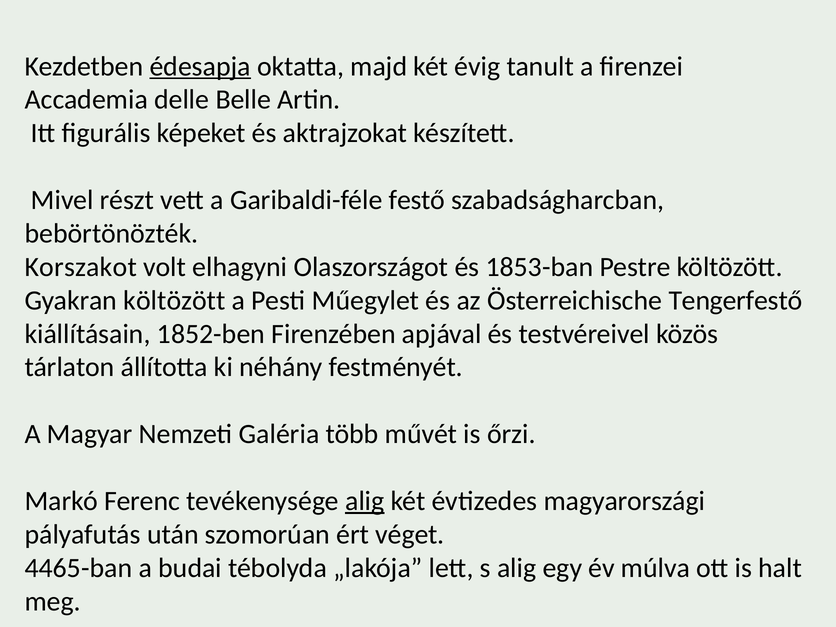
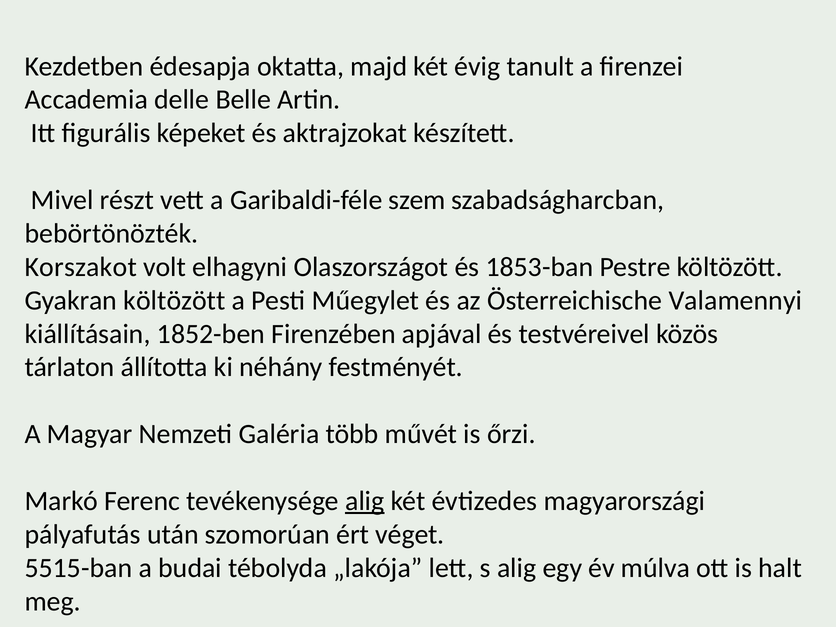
édesapja underline: present -> none
festő: festő -> szem
Tengerfestő: Tengerfestő -> Valamennyi
4465-ban: 4465-ban -> 5515-ban
